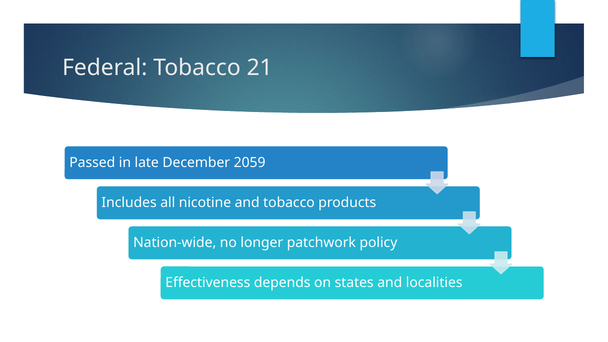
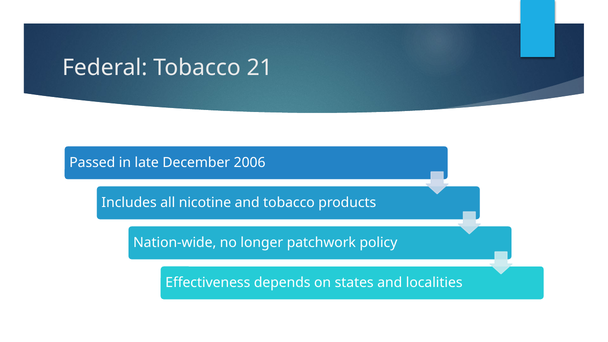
2059: 2059 -> 2006
